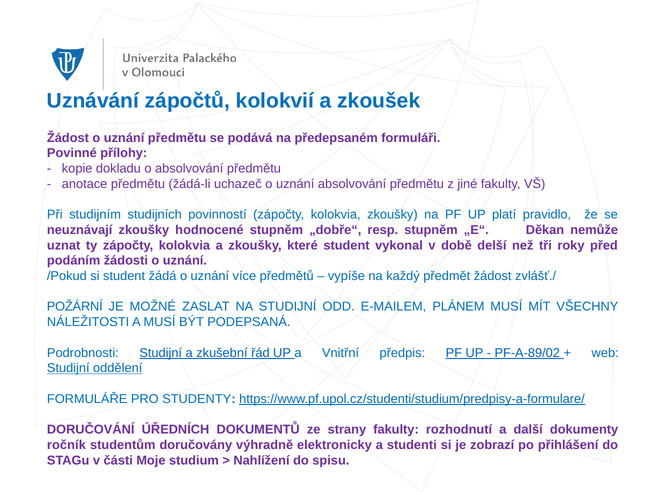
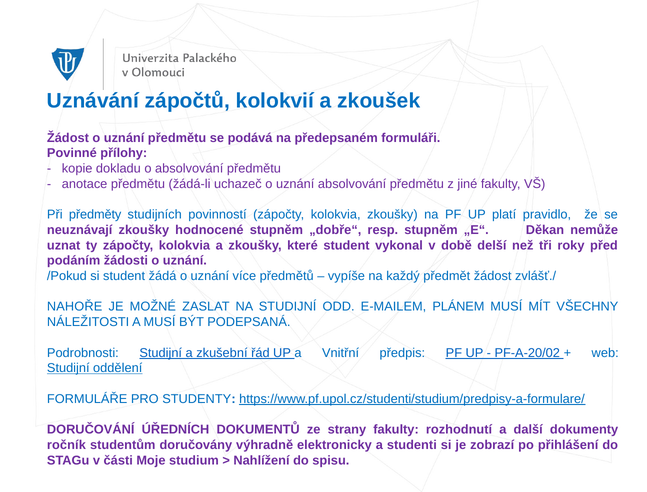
studijním: studijním -> předměty
POŽÁRNÍ: POŽÁRNÍ -> NAHOŘE
PF-A-89/02: PF-A-89/02 -> PF-A-20/02
